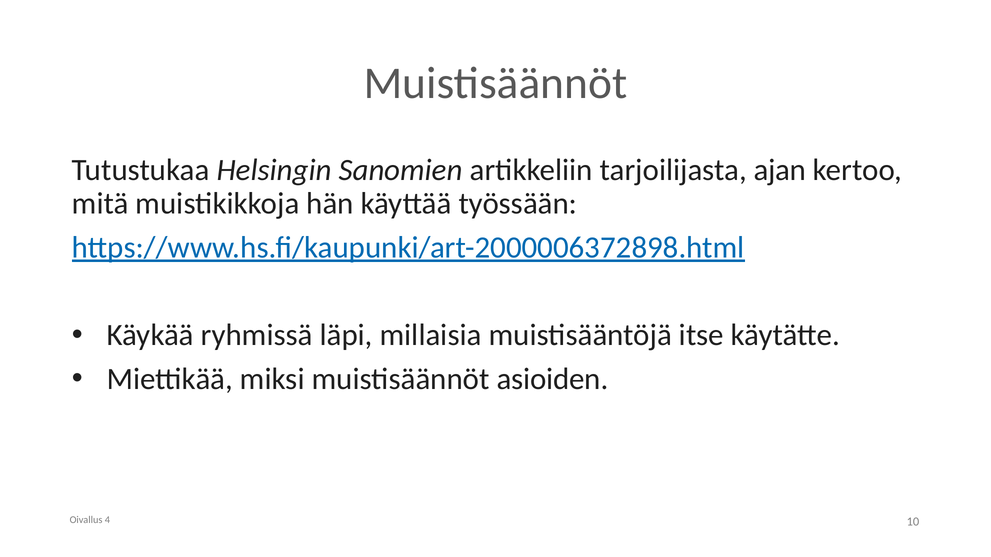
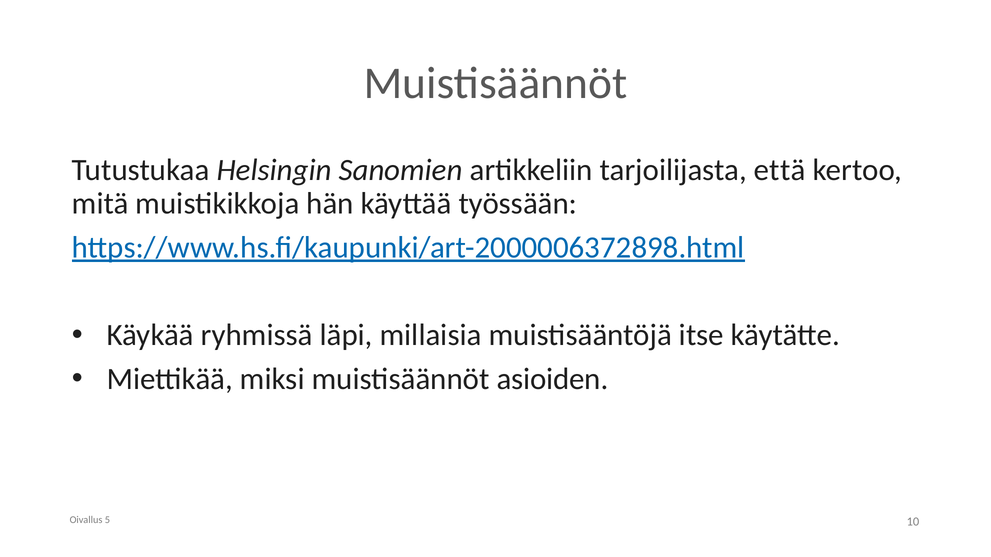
ajan: ajan -> että
4: 4 -> 5
